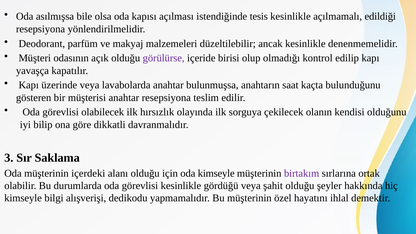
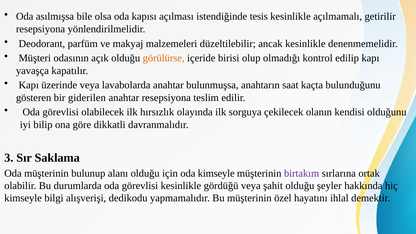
edildiği: edildiği -> getirilir
görülürse colour: purple -> orange
müşterisi: müşterisi -> giderilen
içerdeki: içerdeki -> bulunup
